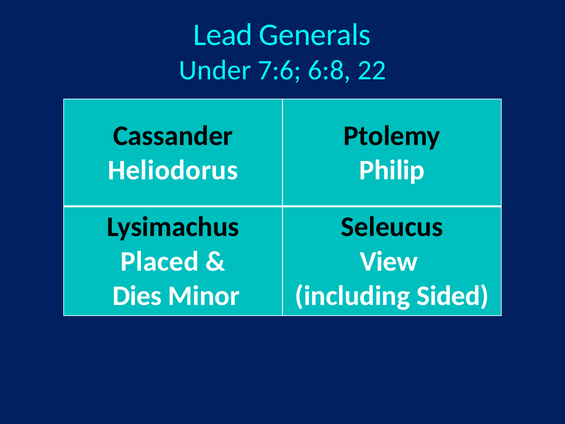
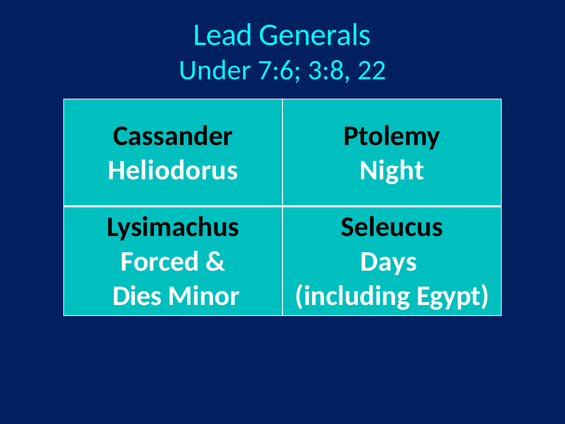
6:8: 6:8 -> 3:8
Philip: Philip -> Night
Placed: Placed -> Forced
View: View -> Days
Sided: Sided -> Egypt
